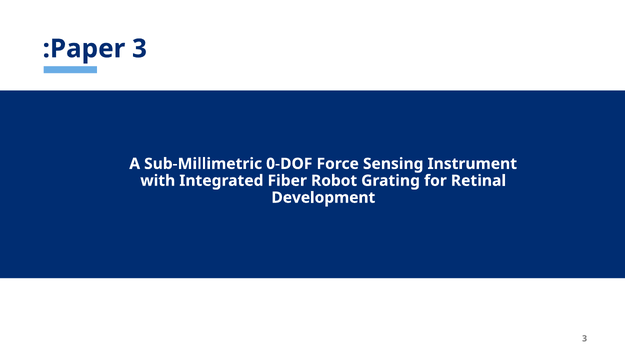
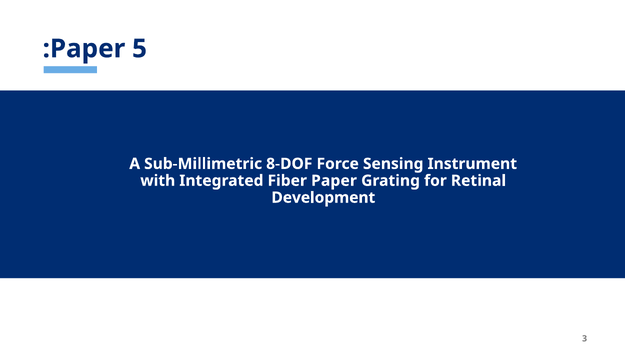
Paper 3: 3 -> 5
0-DOF: 0-DOF -> 8-DOF
Fiber Robot: Robot -> Paper
